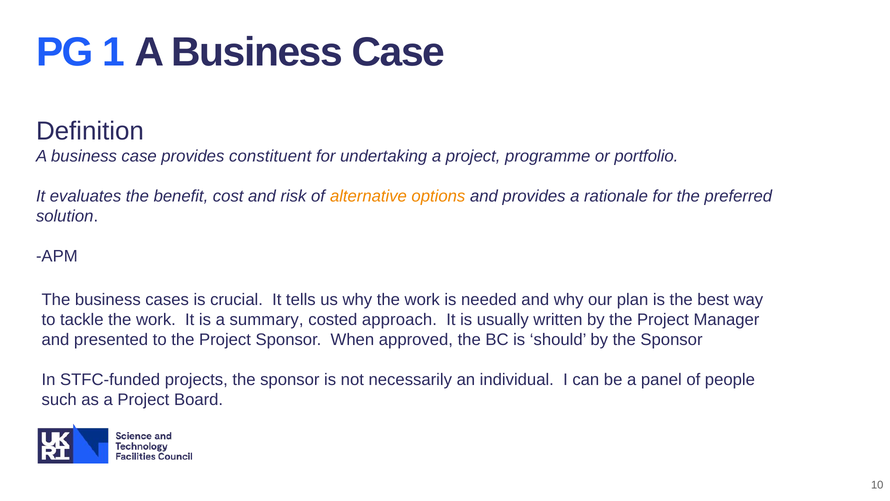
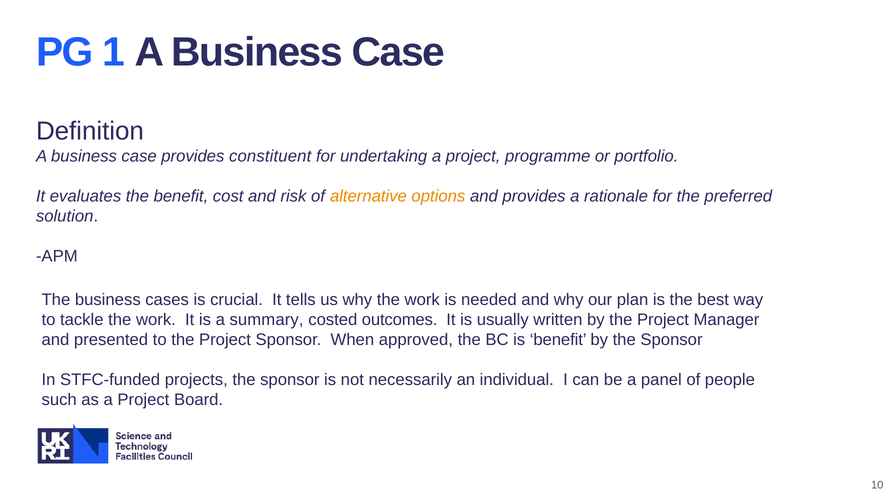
approach: approach -> outcomes
is should: should -> benefit
